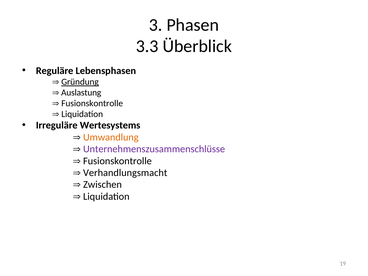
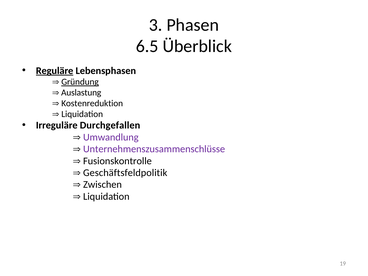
3.3: 3.3 -> 6.5
Reguläre underline: none -> present
Fusionskontrolle at (92, 103): Fusionskontrolle -> Kostenreduktion
Wertesystems: Wertesystems -> Durchgefallen
Umwandlung colour: orange -> purple
Verhandlungsmacht: Verhandlungsmacht -> Geschäftsfeldpolitik
